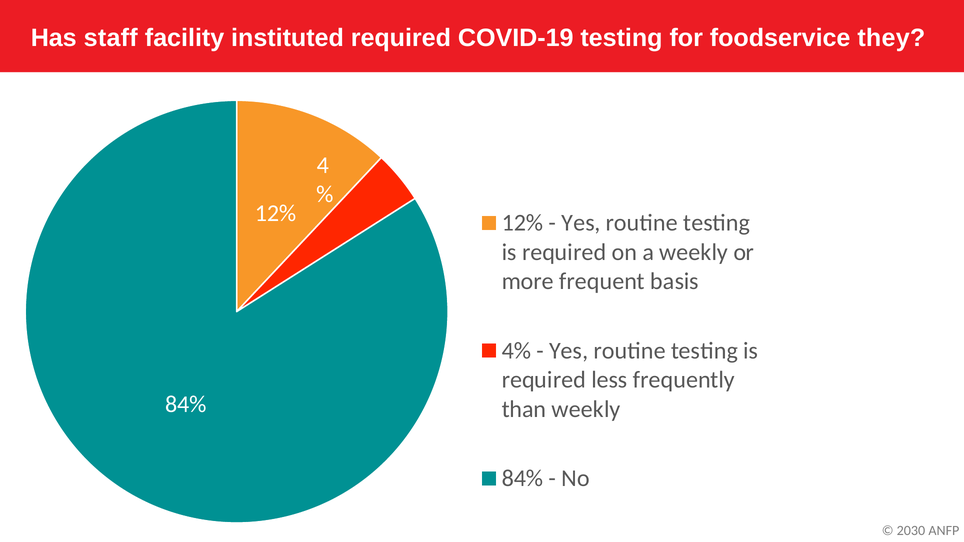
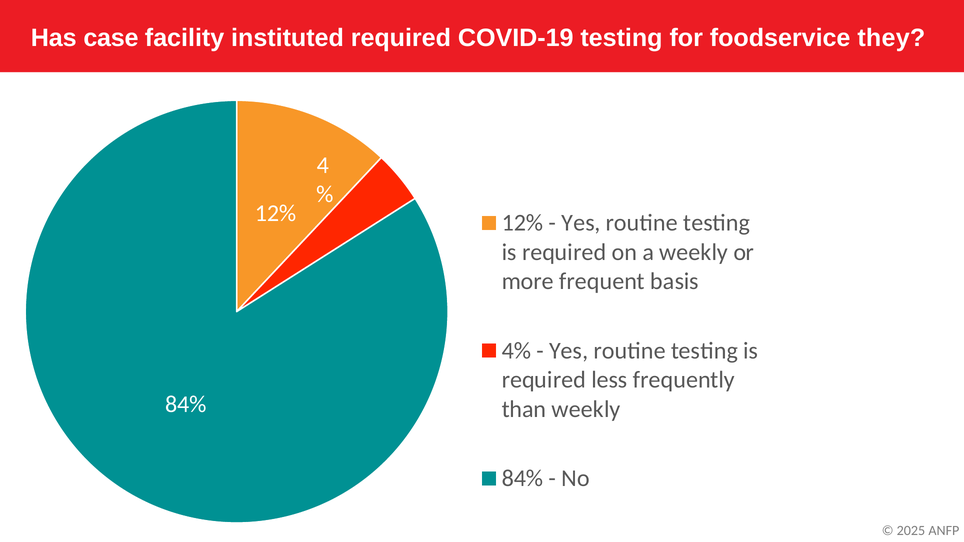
staff: staff -> case
2030: 2030 -> 2025
